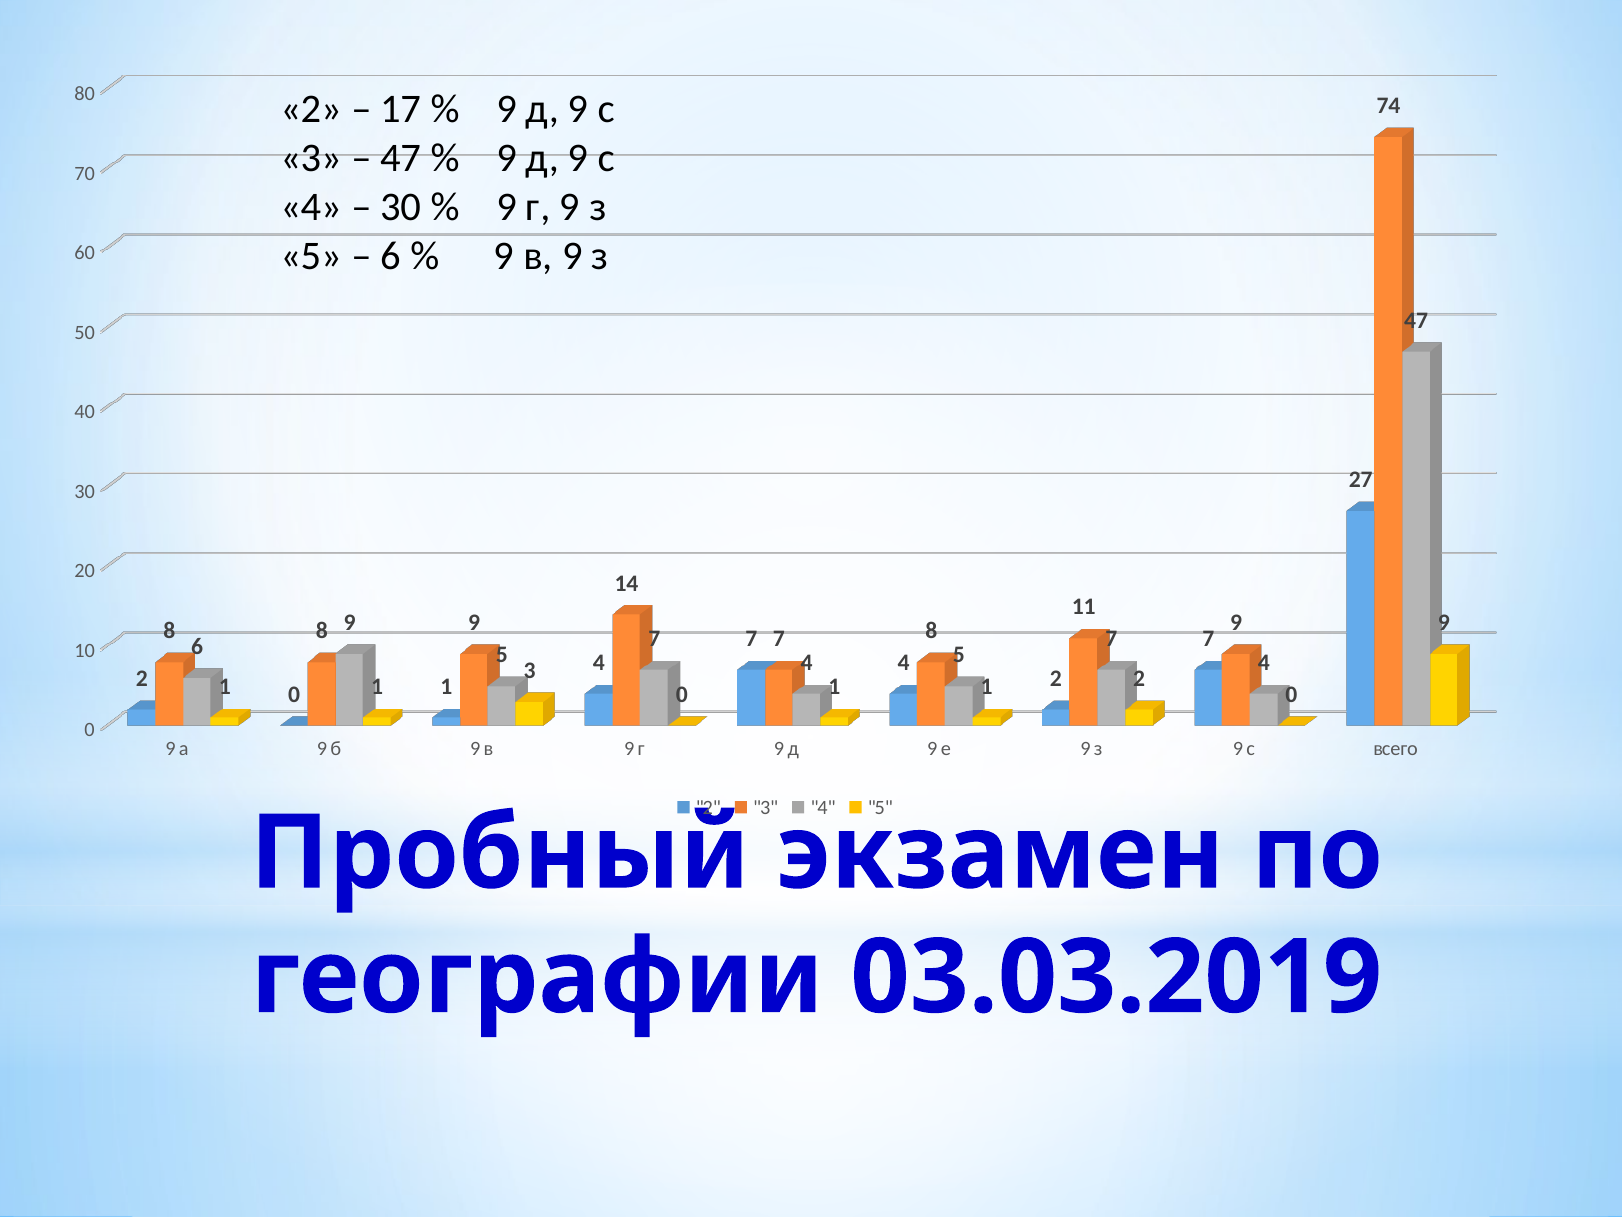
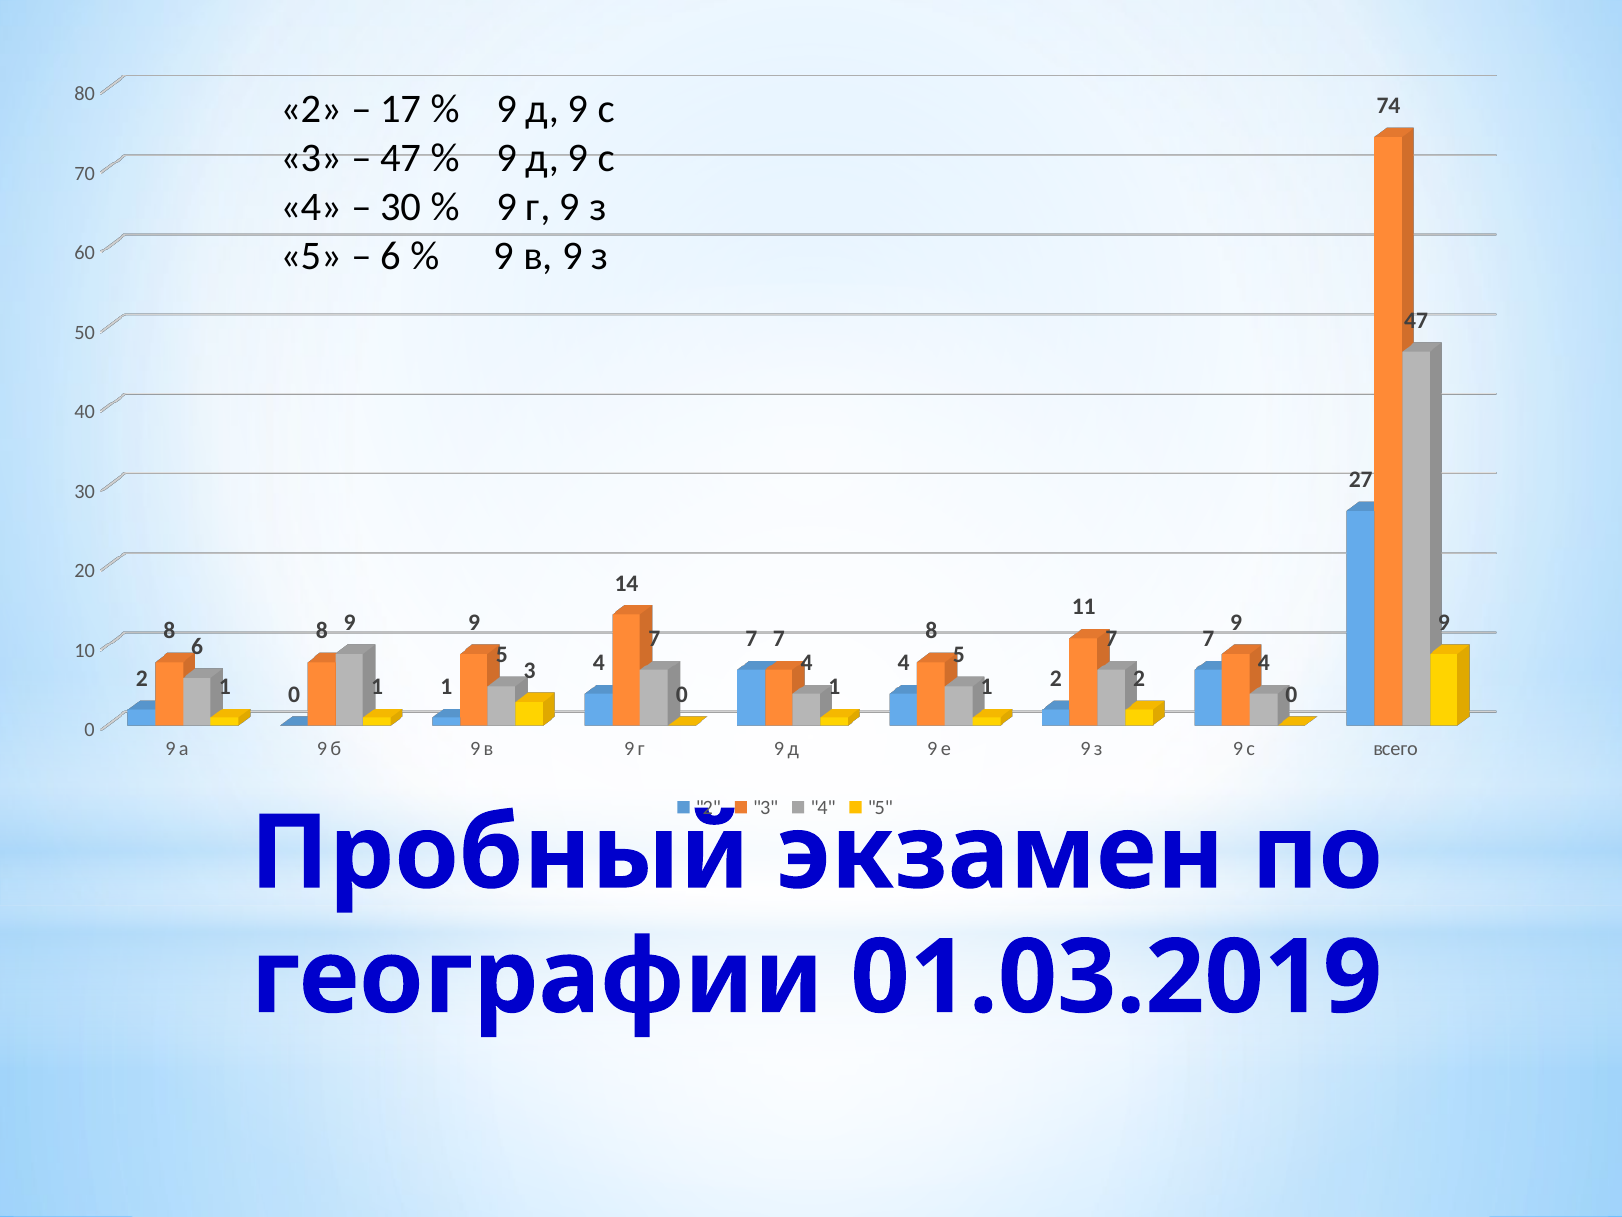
03.03.2019: 03.03.2019 -> 01.03.2019
